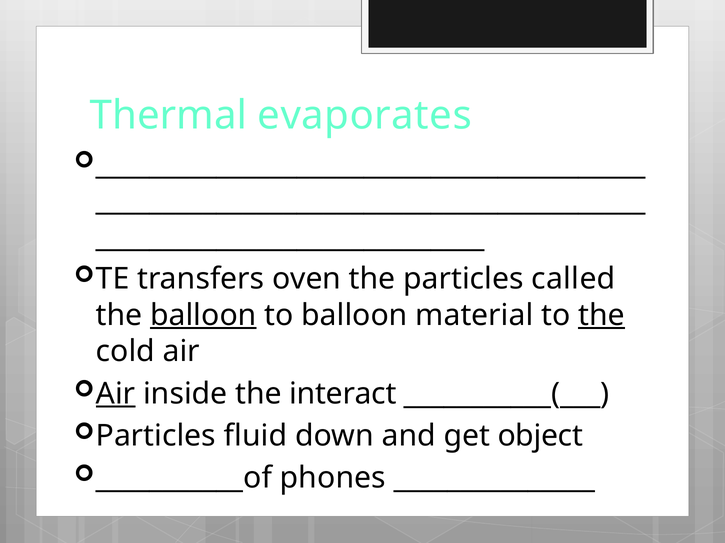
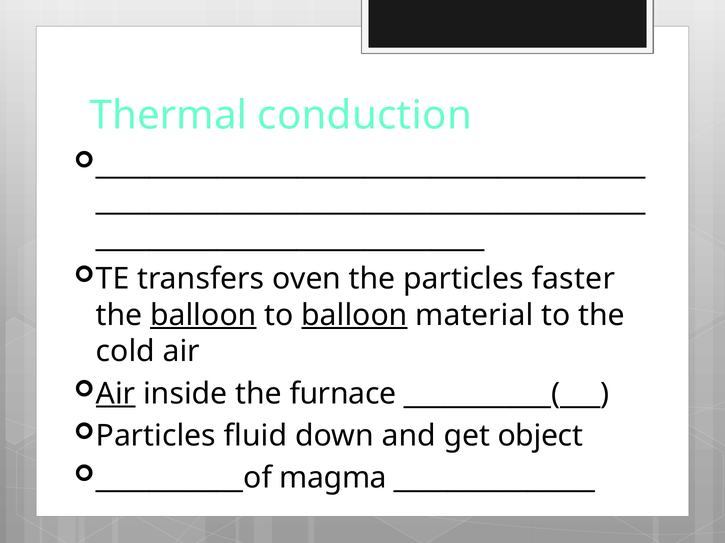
evaporates: evaporates -> conduction
called: called -> faster
balloon at (354, 316) underline: none -> present
the at (602, 316) underline: present -> none
interact: interact -> furnace
phones: phones -> magma
